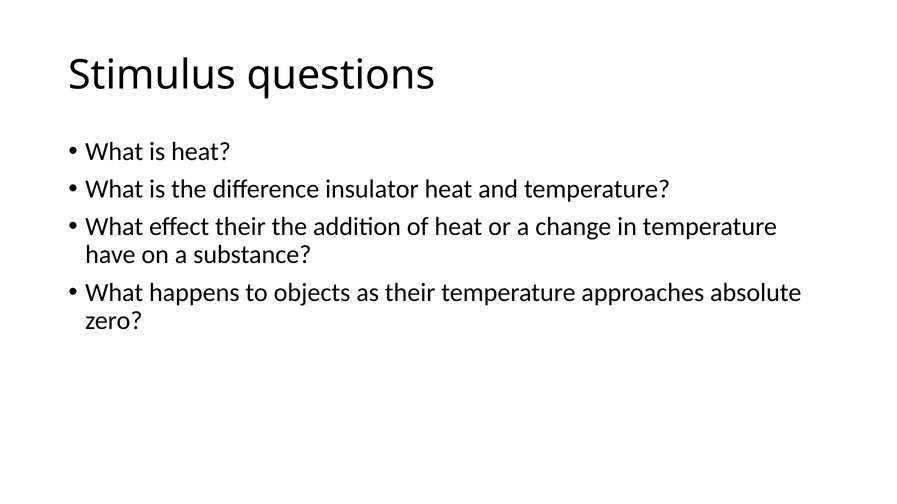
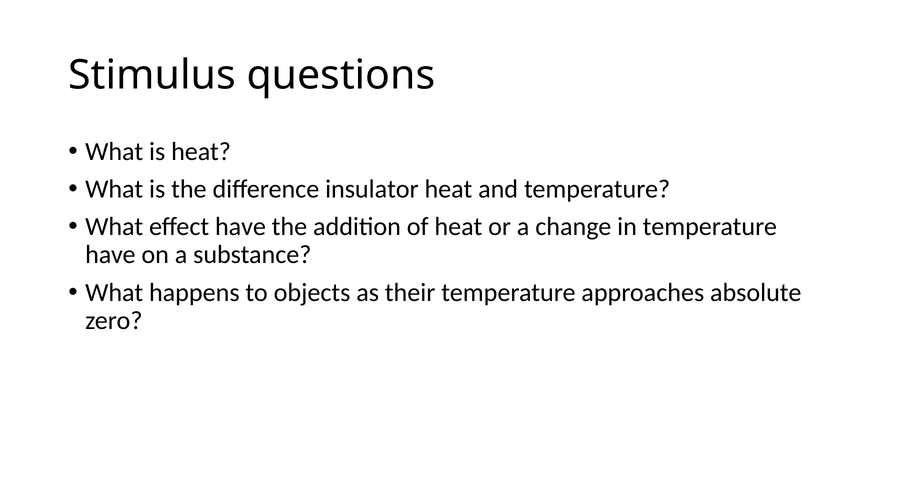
effect their: their -> have
